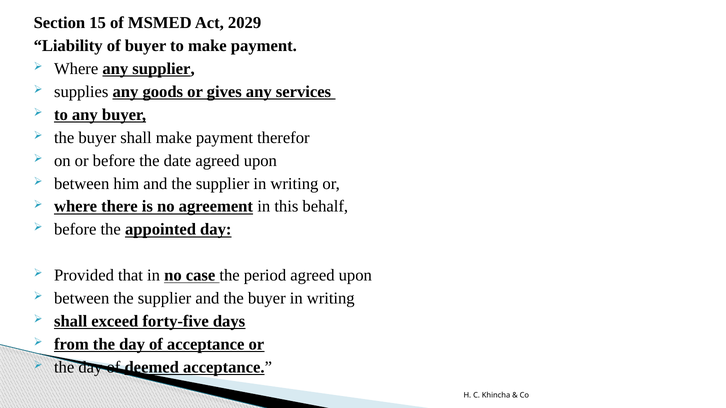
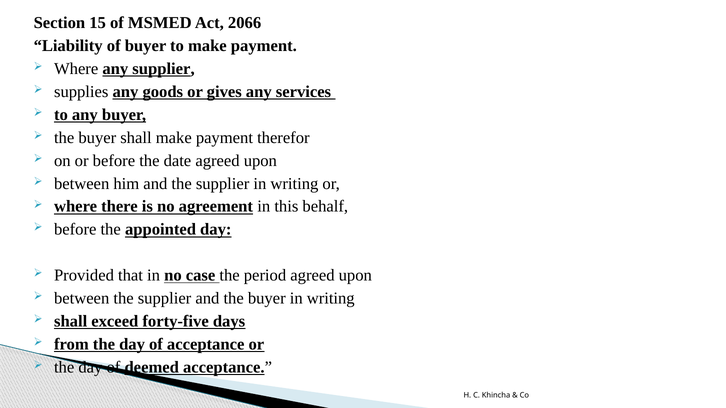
2029: 2029 -> 2066
